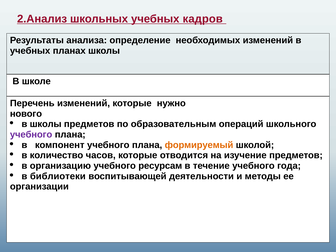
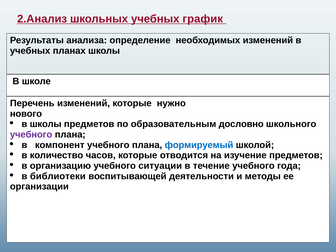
кадров: кадров -> график
операций: операций -> дословно
формируемый colour: orange -> blue
ресурсам: ресурсам -> ситуации
